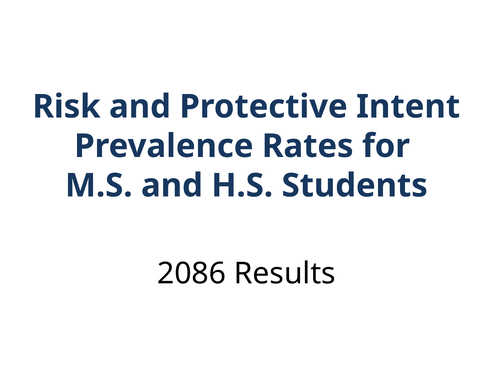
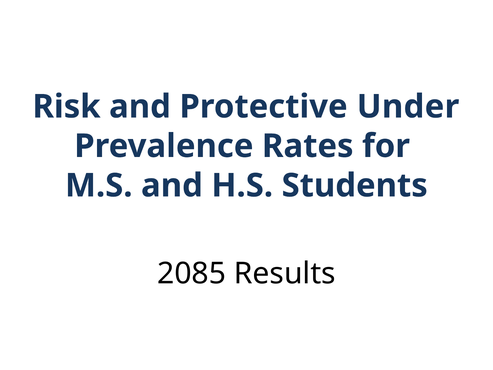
Intent: Intent -> Under
2086: 2086 -> 2085
